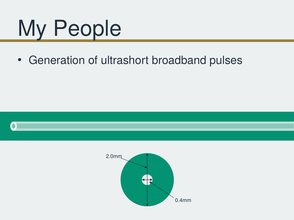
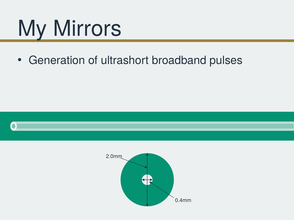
People: People -> Mirrors
